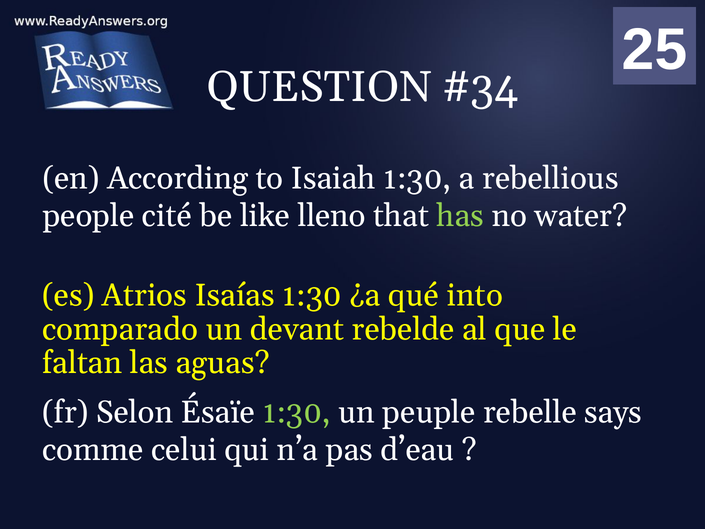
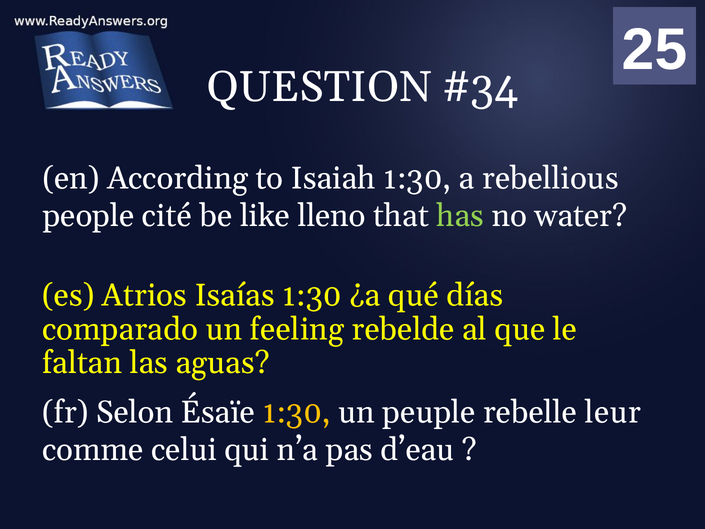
into: into -> días
devant: devant -> feeling
1:30 at (297, 412) colour: light green -> yellow
says: says -> leur
